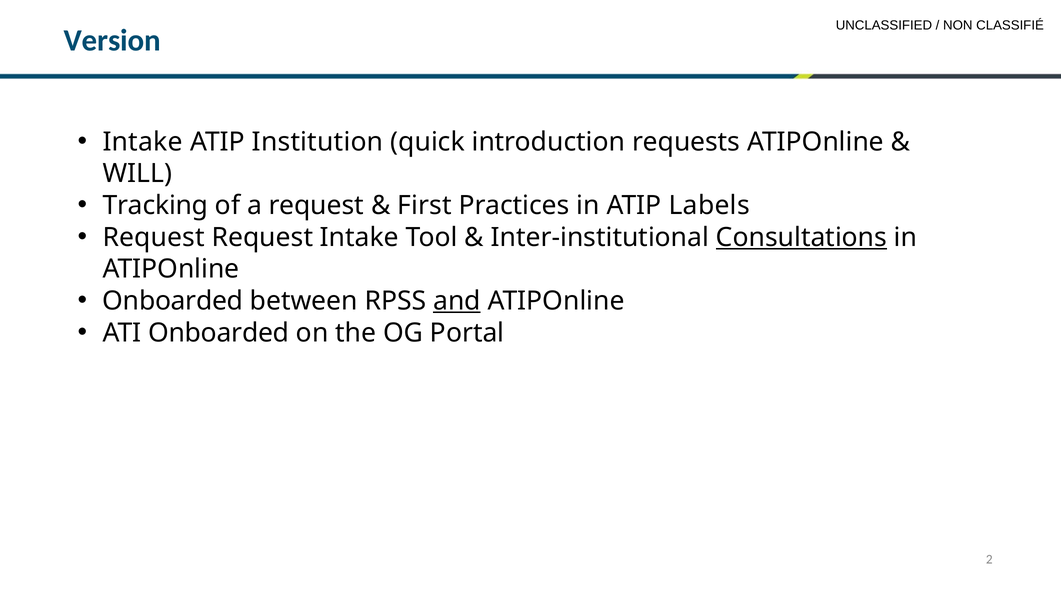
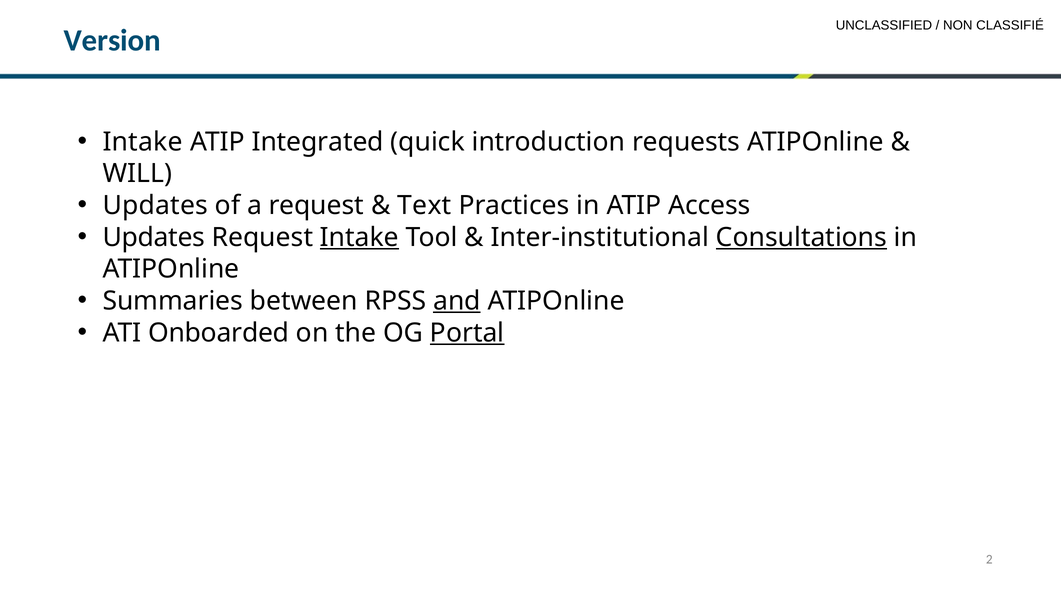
Institution: Institution -> Integrated
Tracking at (155, 205): Tracking -> Updates
First: First -> Text
Labels: Labels -> Access
Request at (154, 237): Request -> Updates
Intake at (359, 237) underline: none -> present
Onboarded at (173, 301): Onboarded -> Summaries
Portal underline: none -> present
